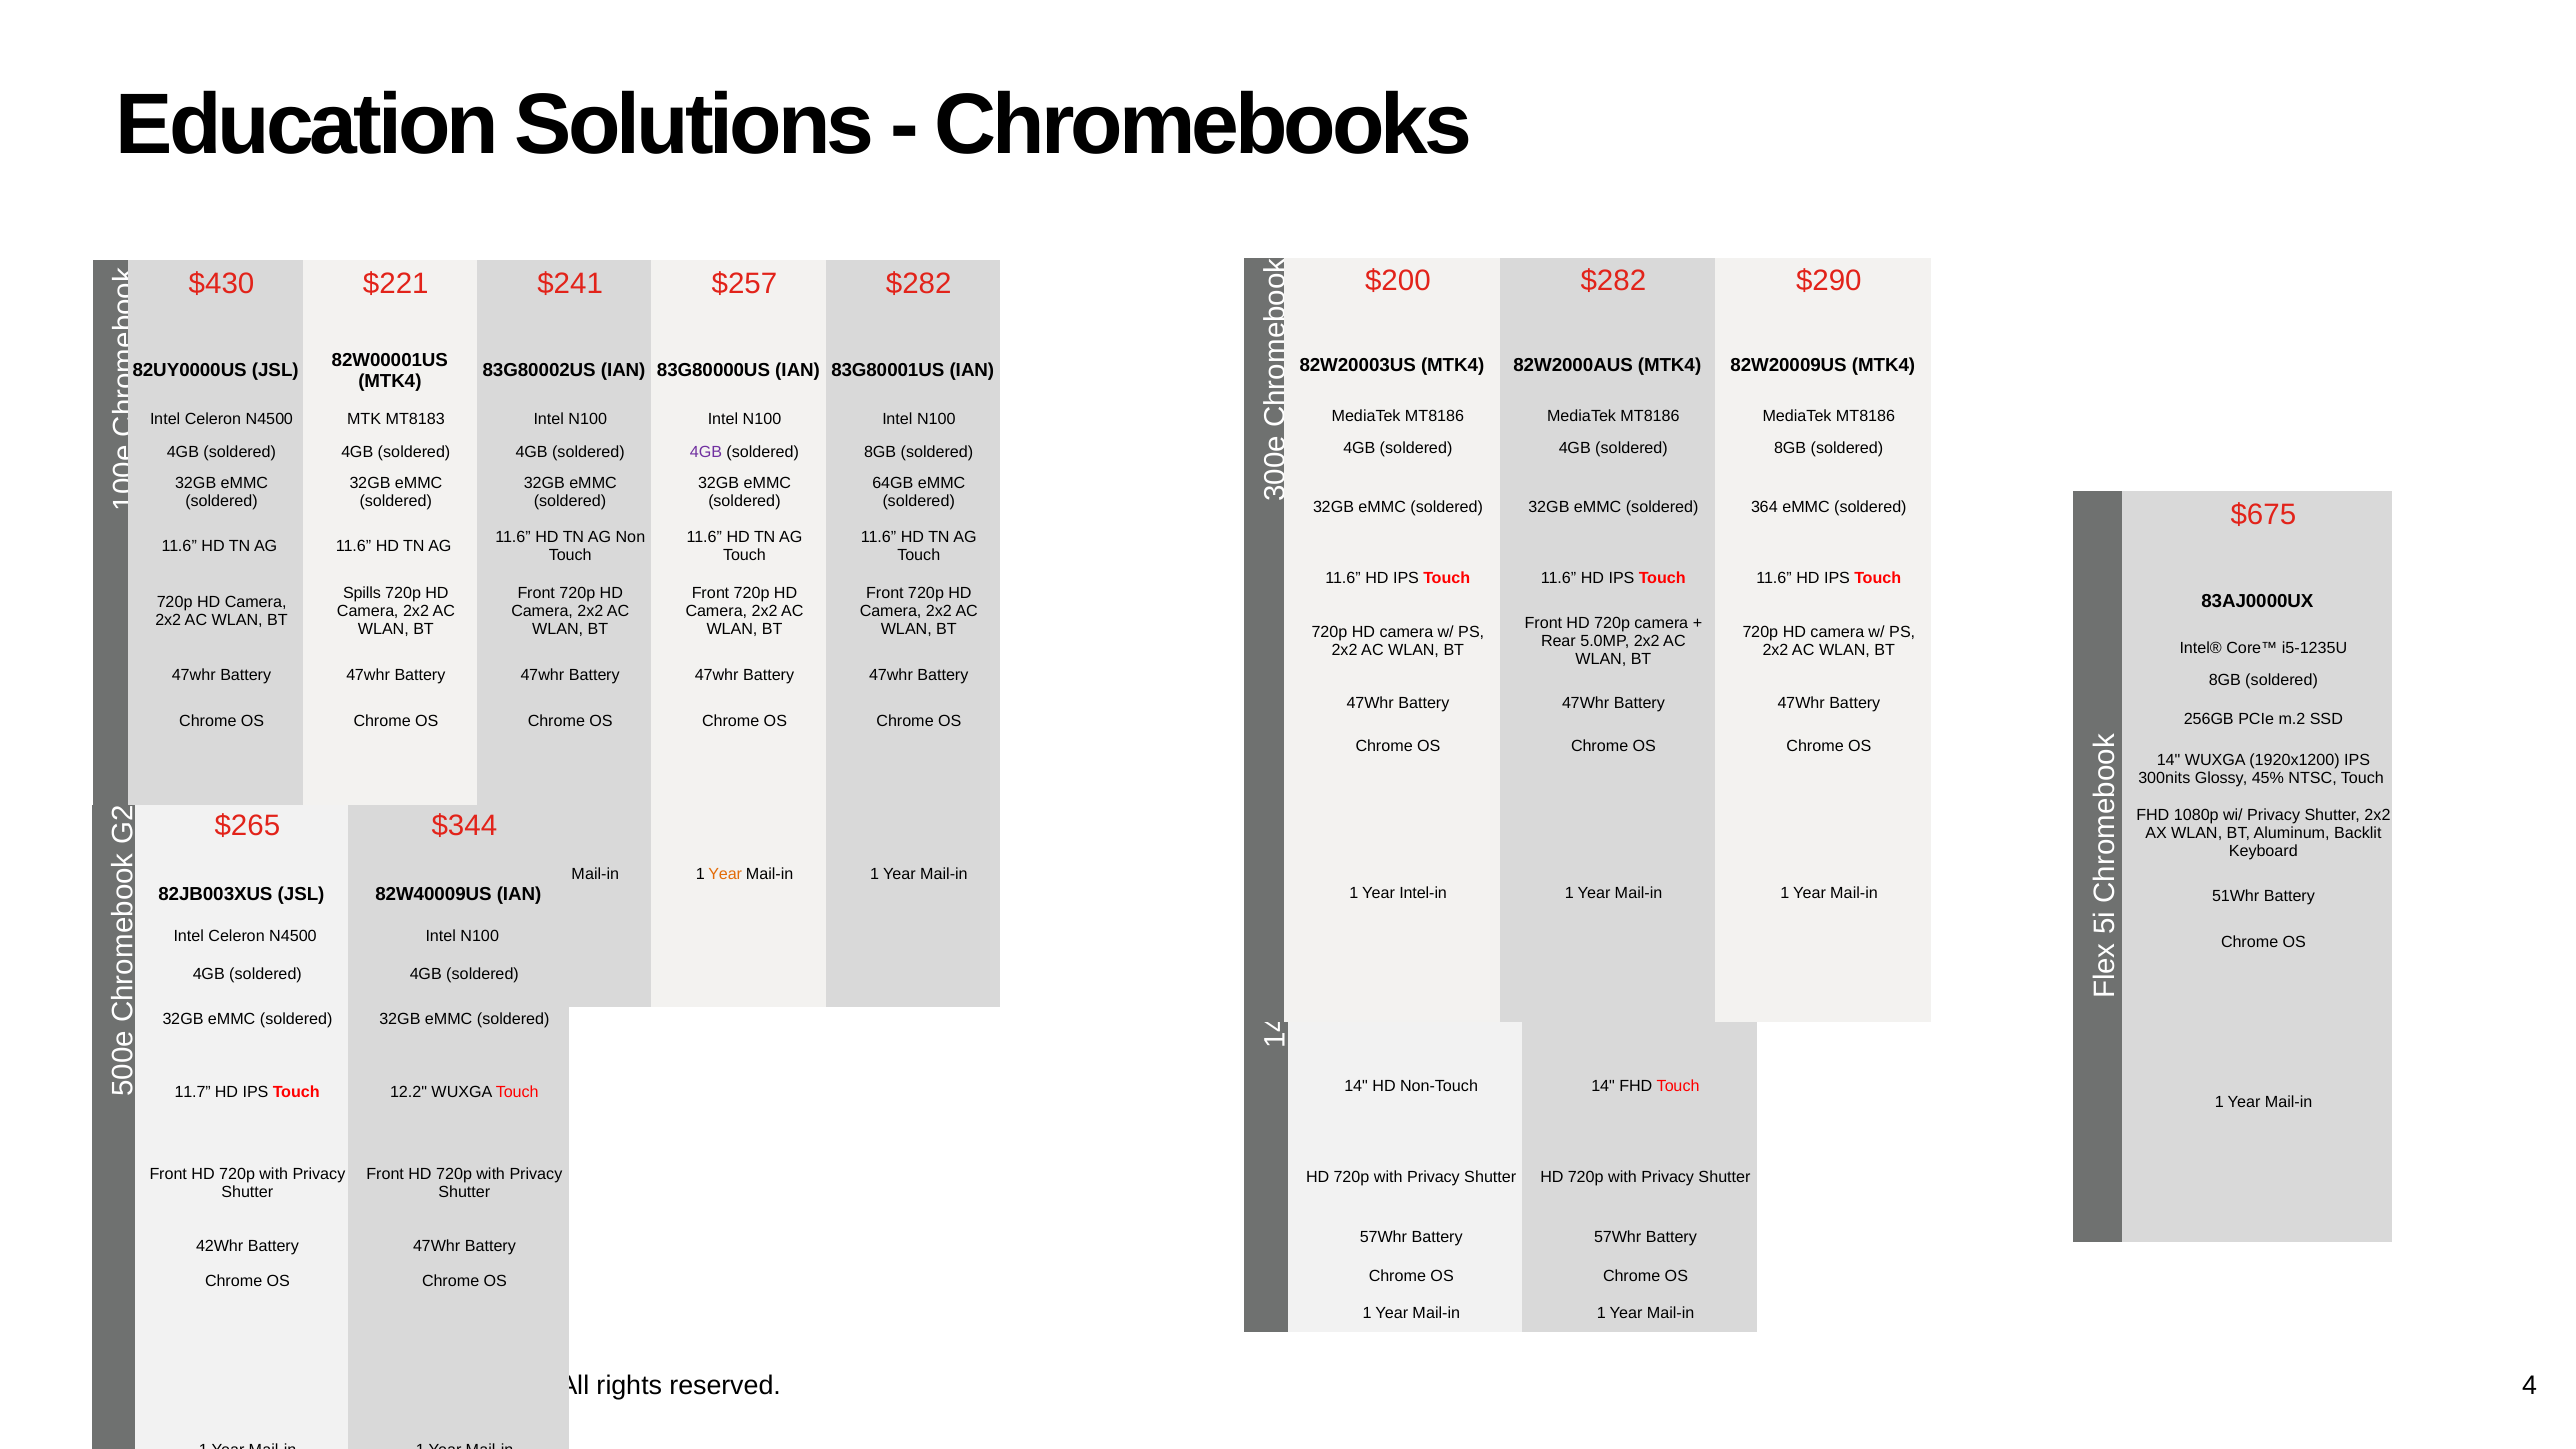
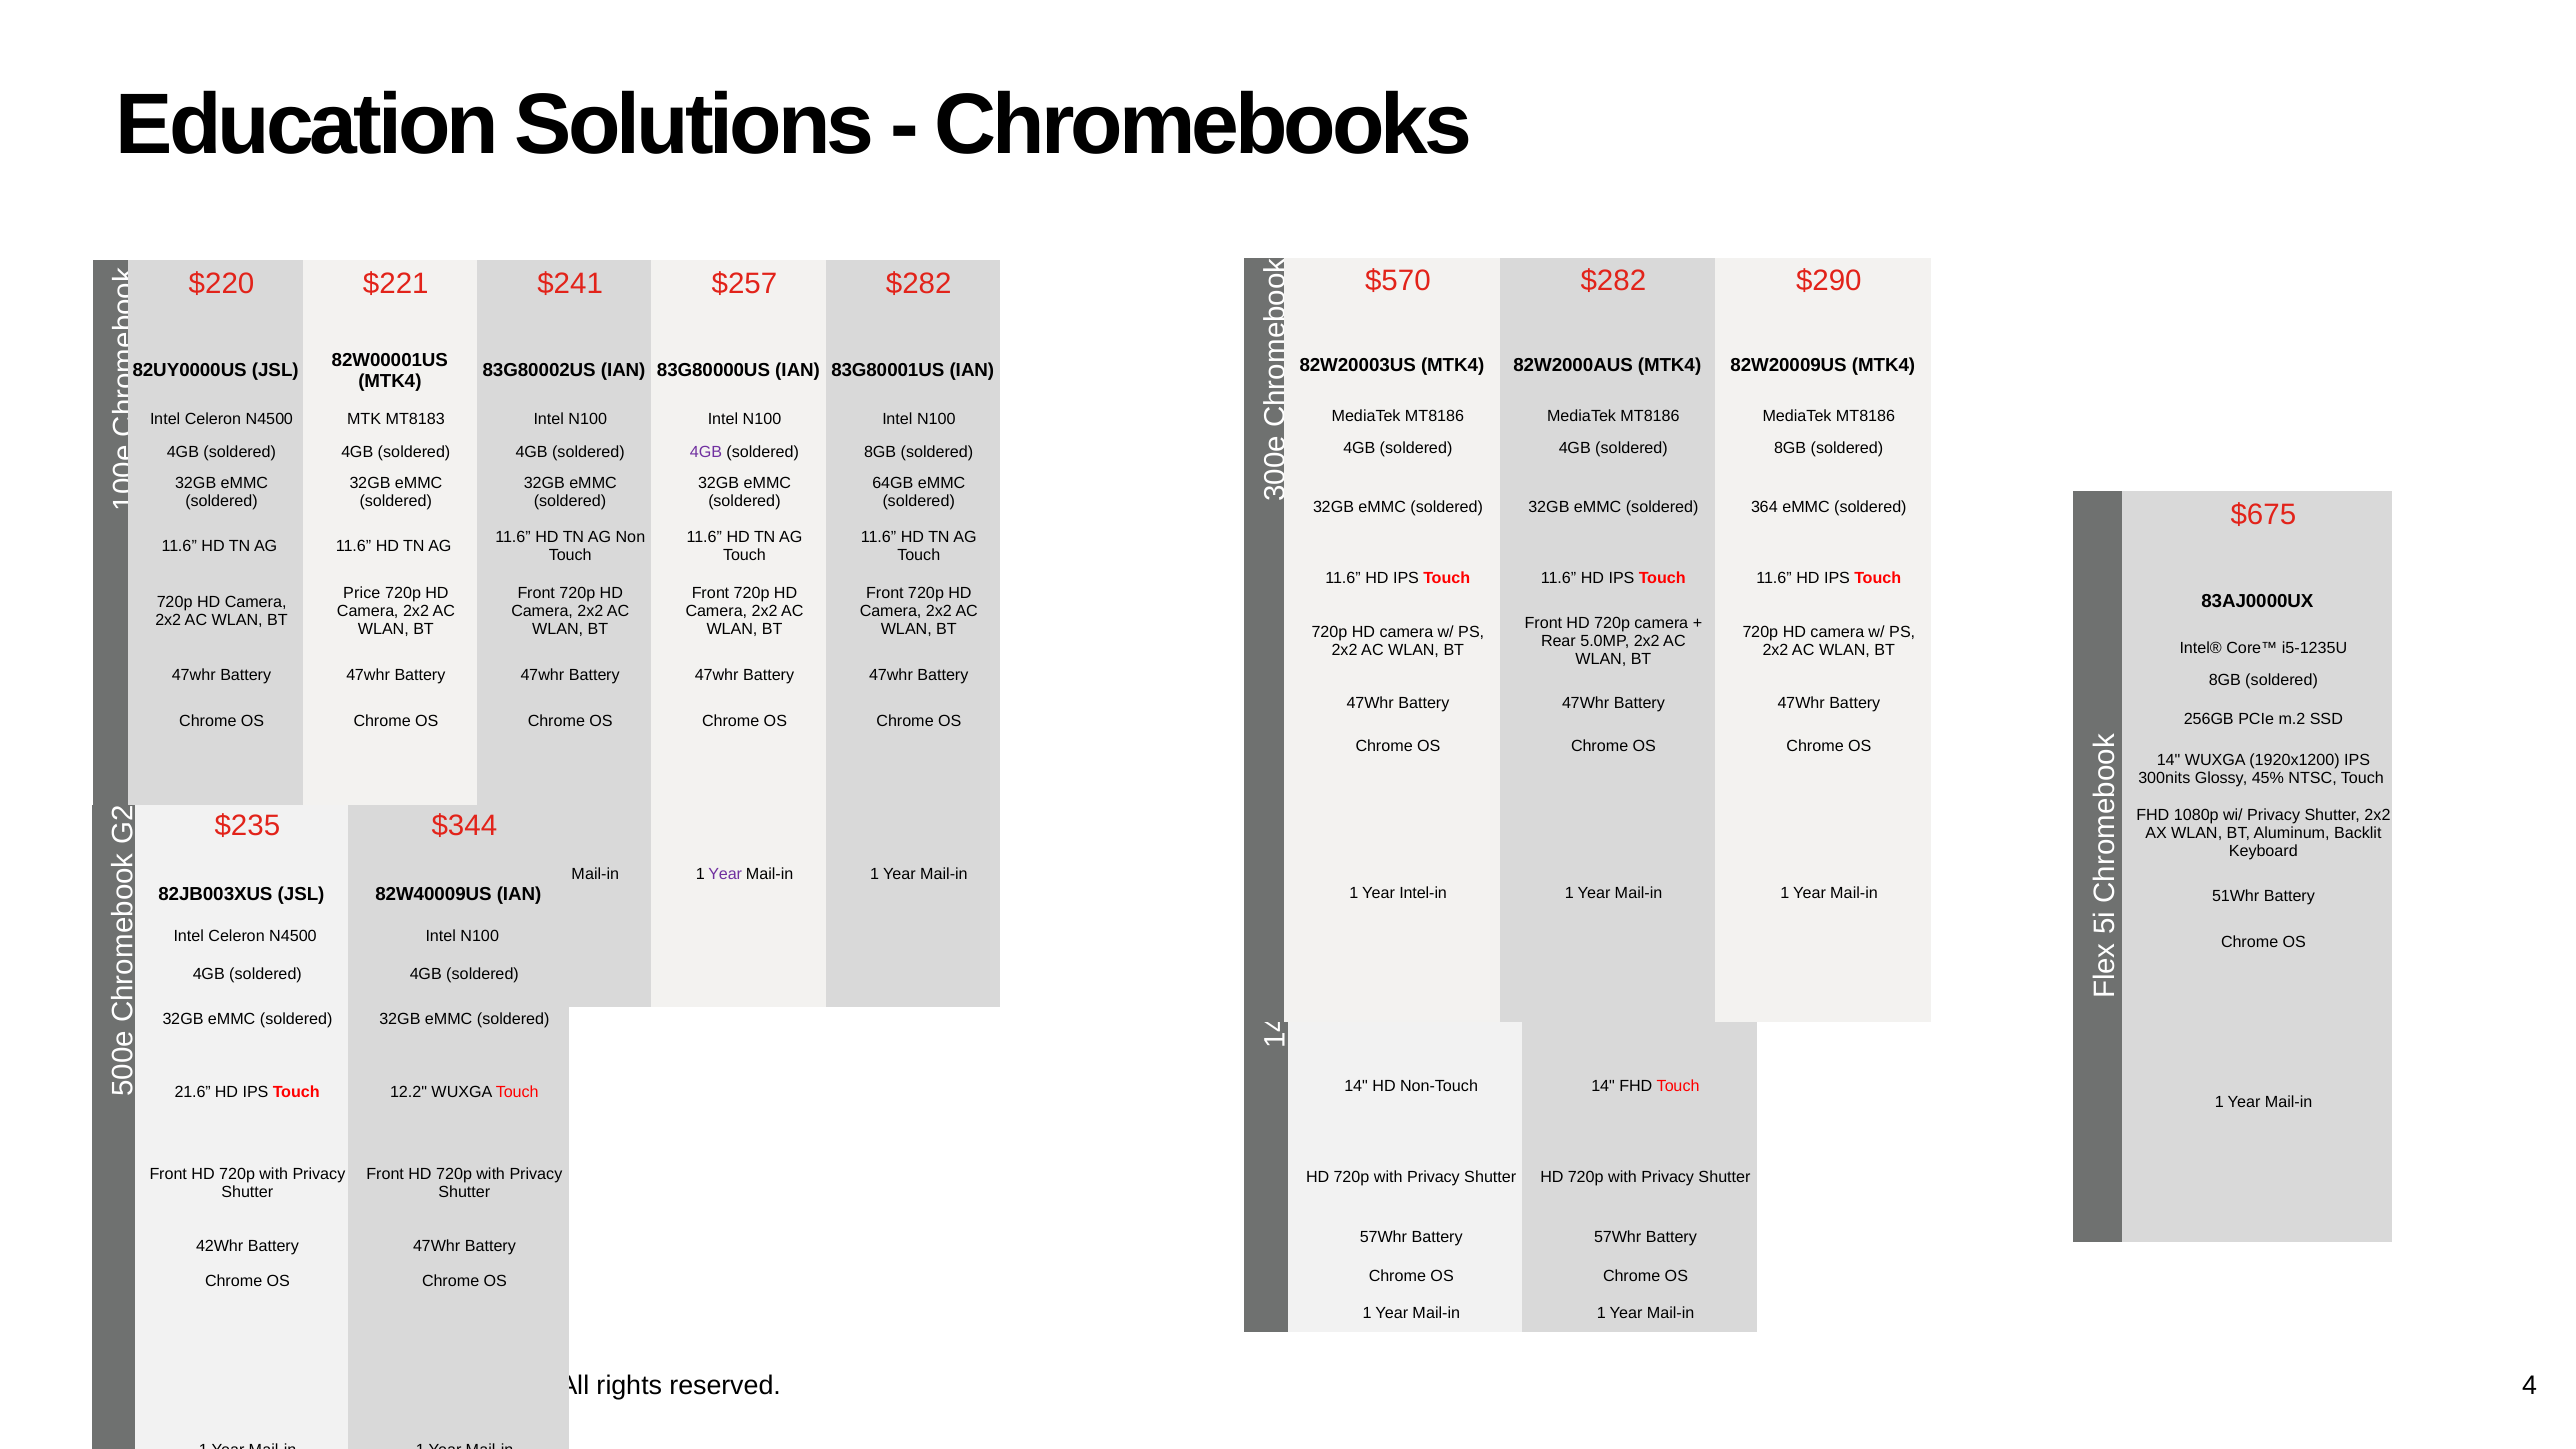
$200: $200 -> $570
$430: $430 -> $220
Spills: Spills -> Price
$265: $265 -> $235
Year at (725, 875) colour: orange -> purple
11.7: 11.7 -> 21.6
